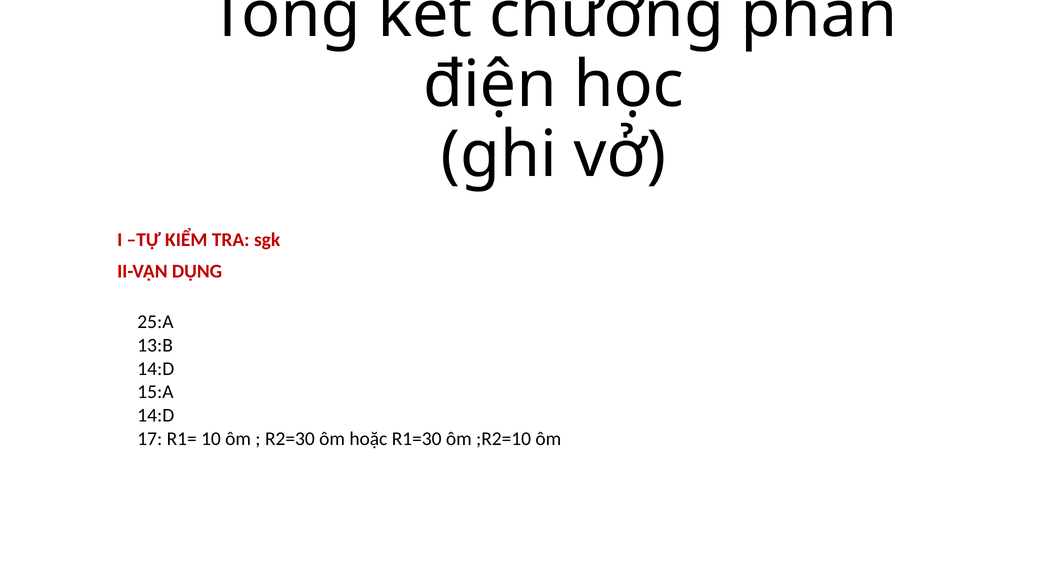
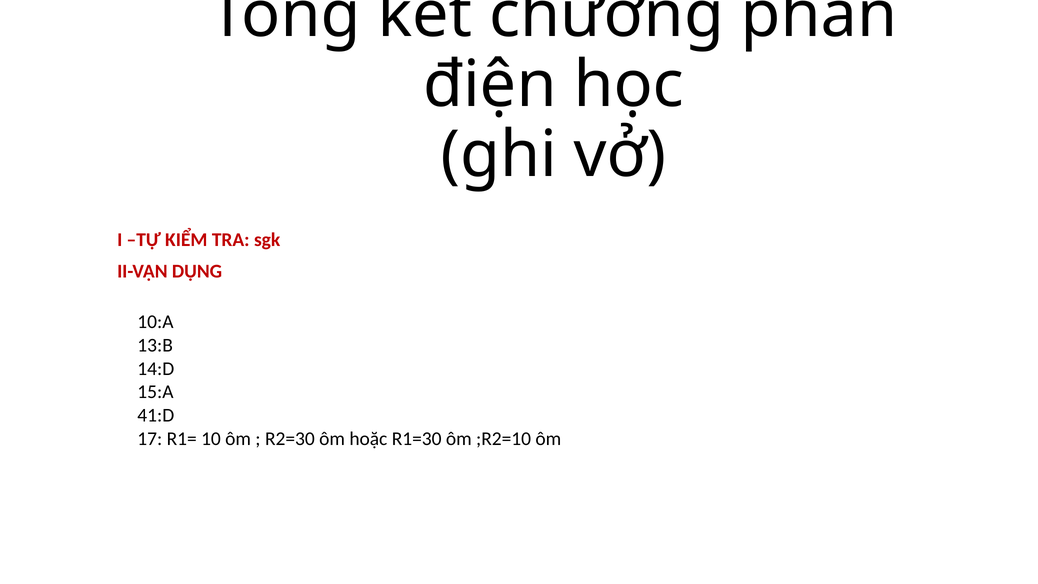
25:A: 25:A -> 10:A
14:D at (156, 415): 14:D -> 41:D
